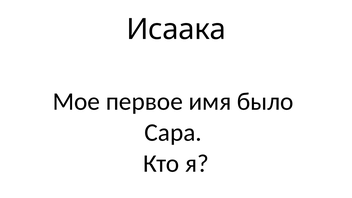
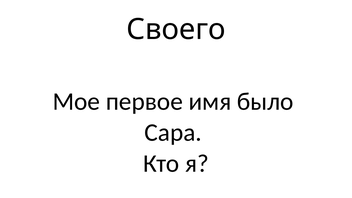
Исаака: Исаака -> Своего
